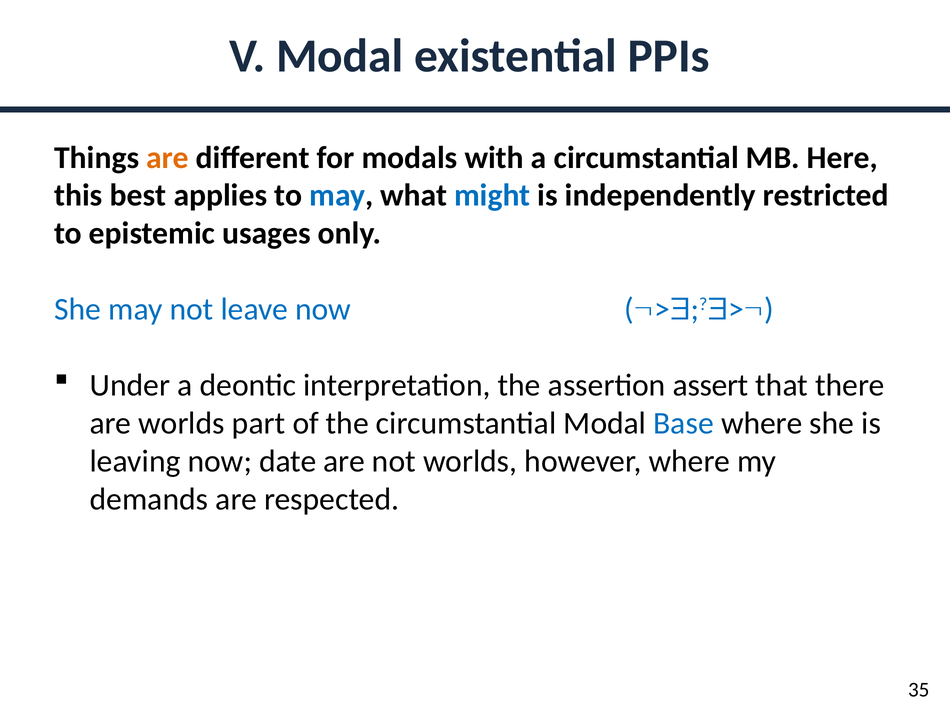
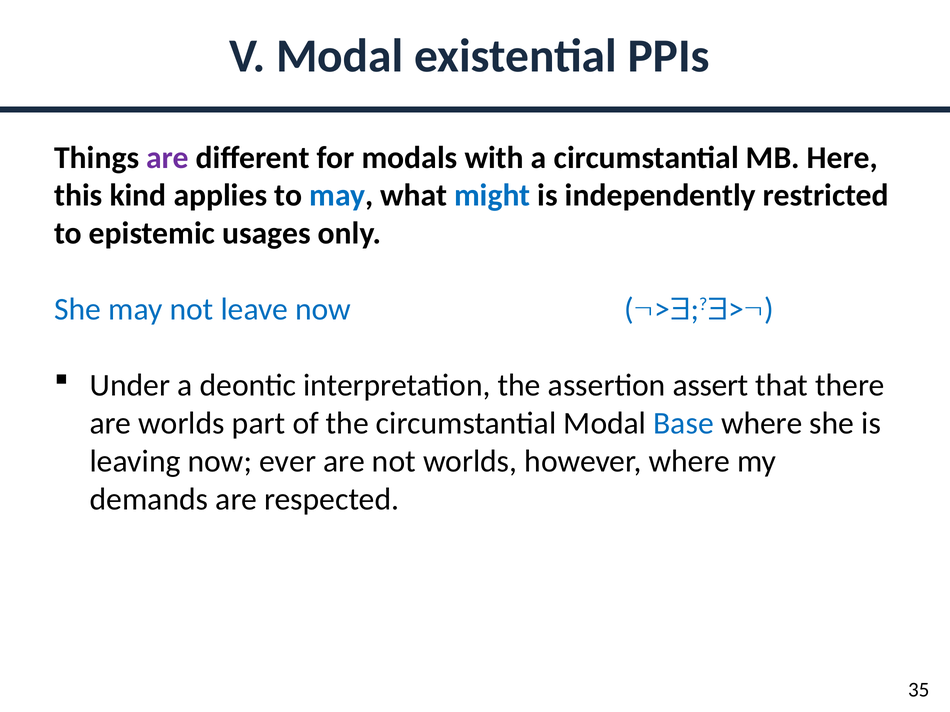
are at (168, 158) colour: orange -> purple
best: best -> kind
date: date -> ever
